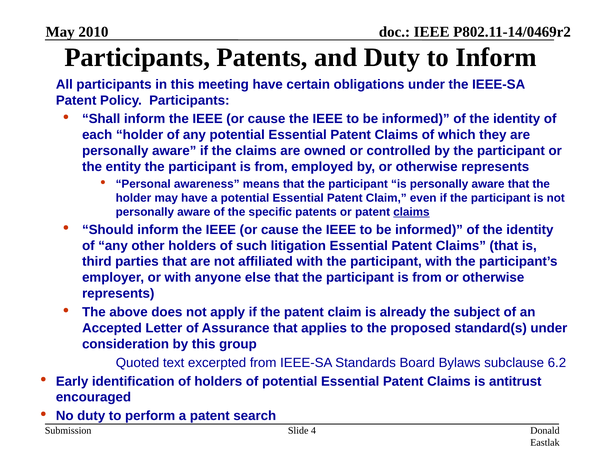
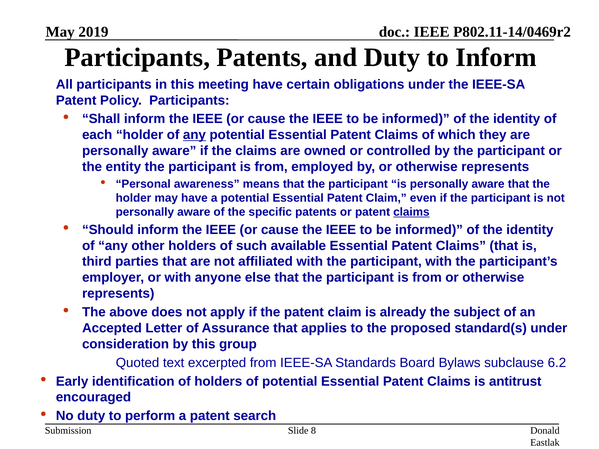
2010: 2010 -> 2019
any at (194, 135) underline: none -> present
litigation: litigation -> available
4: 4 -> 8
